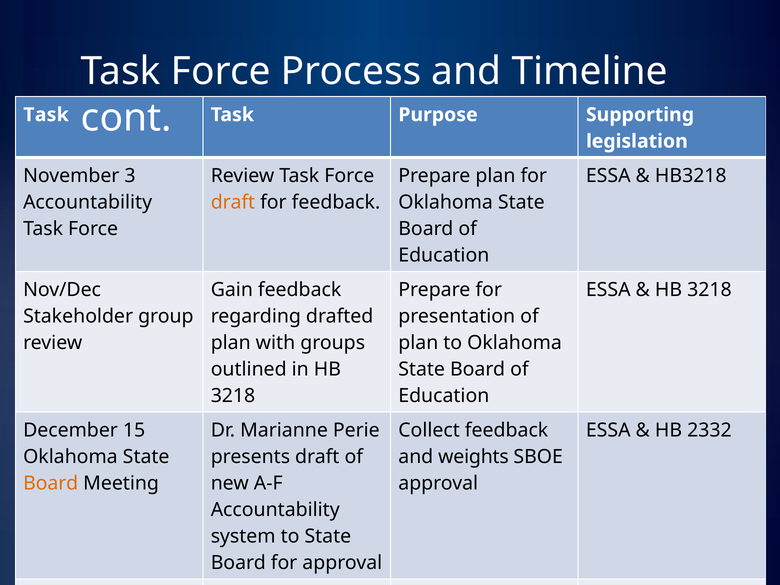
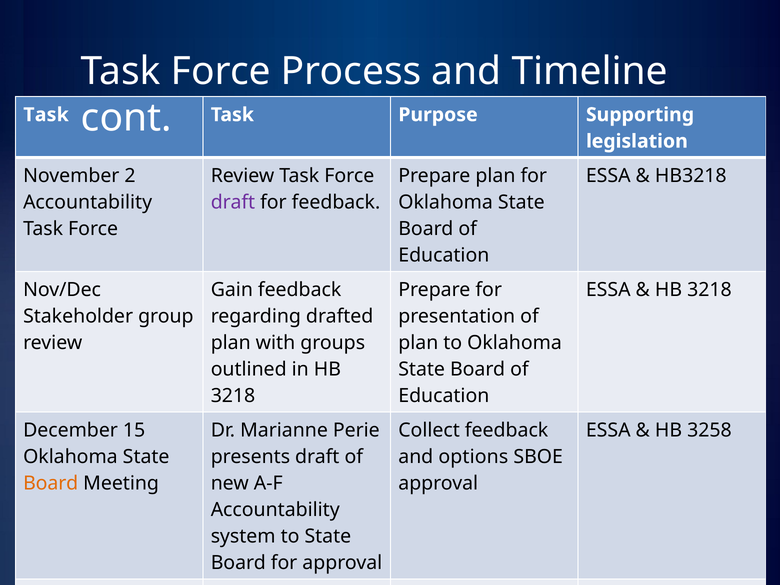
November 3: 3 -> 2
draft at (233, 202) colour: orange -> purple
2332: 2332 -> 3258
weights: weights -> options
